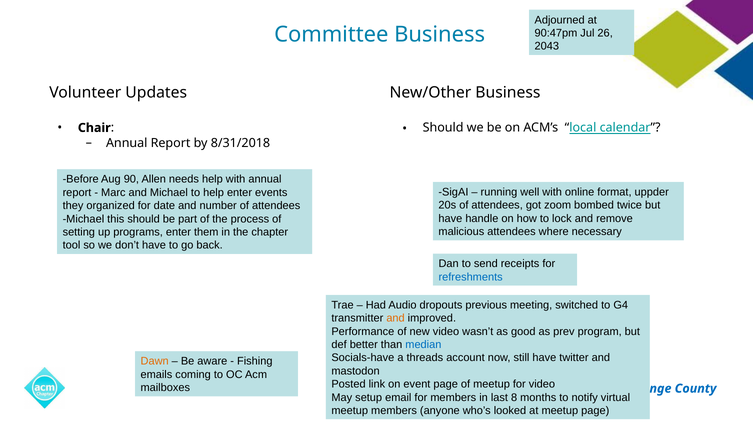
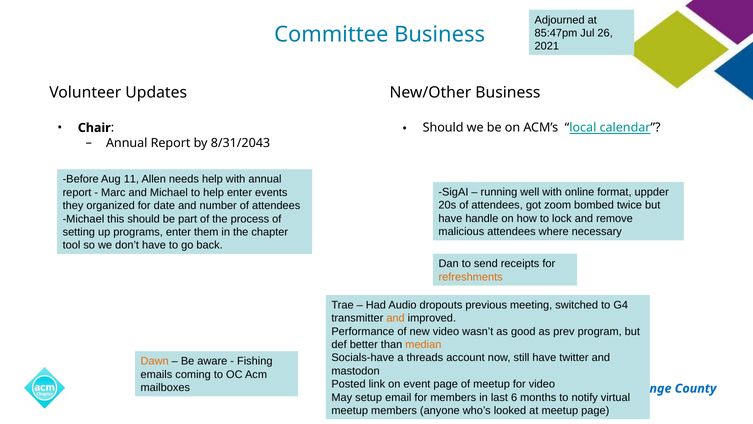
90:47pm: 90:47pm -> 85:47pm
2043: 2043 -> 2021
8/31/2018: 8/31/2018 -> 8/31/2043
90: 90 -> 11
refreshments colour: blue -> orange
median colour: blue -> orange
8: 8 -> 6
